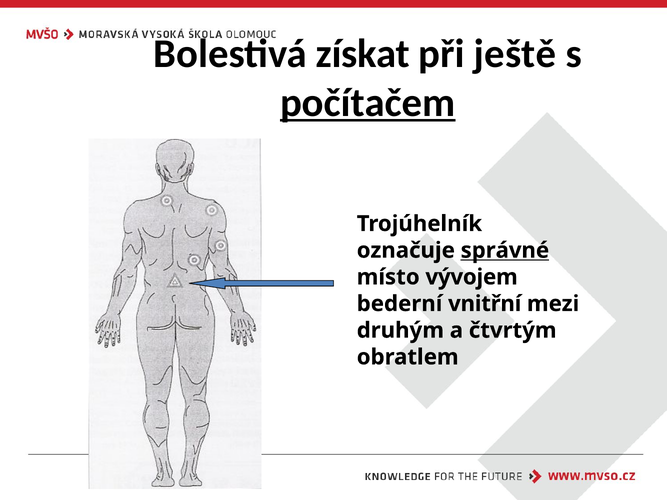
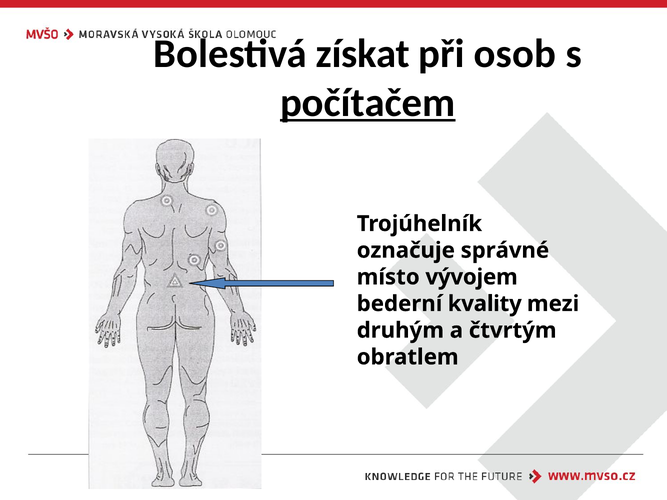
ještě: ještě -> osob
správné underline: present -> none
vnitřní: vnitřní -> kvality
